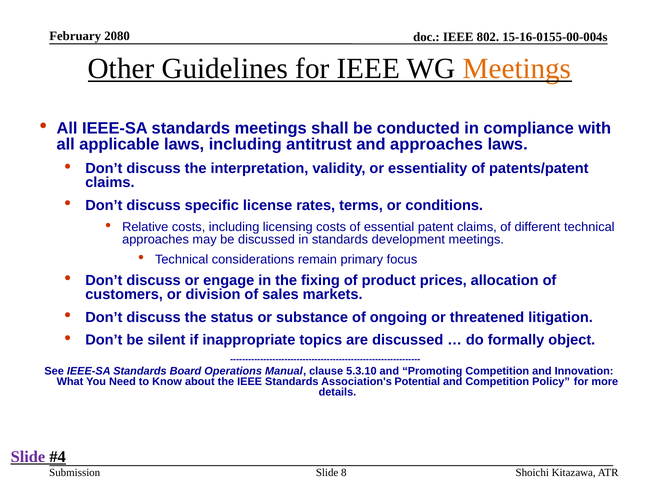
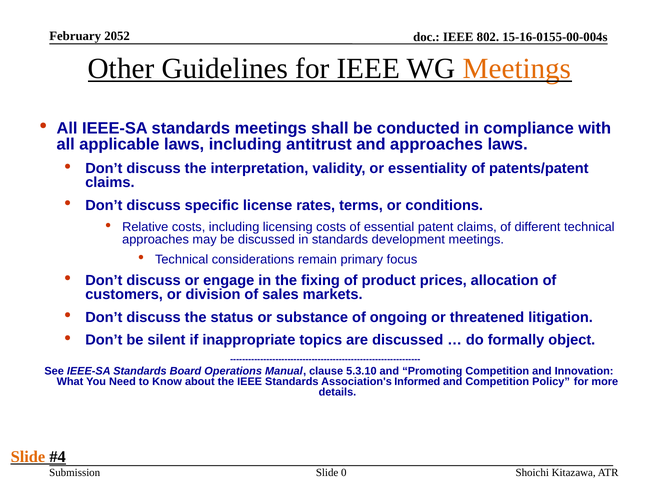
2080: 2080 -> 2052
Potential: Potential -> Informed
Slide at (28, 457) colour: purple -> orange
8: 8 -> 0
